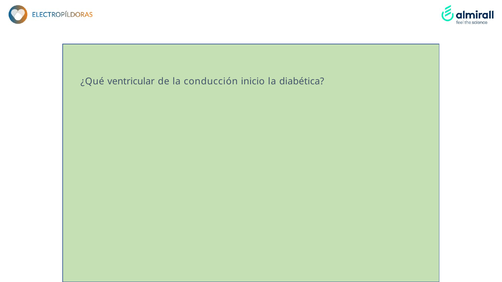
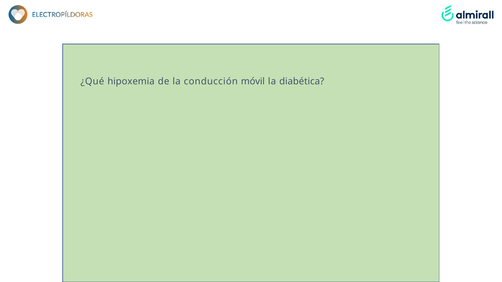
ventricular: ventricular -> hipoxemia
inicio: inicio -> móvil
